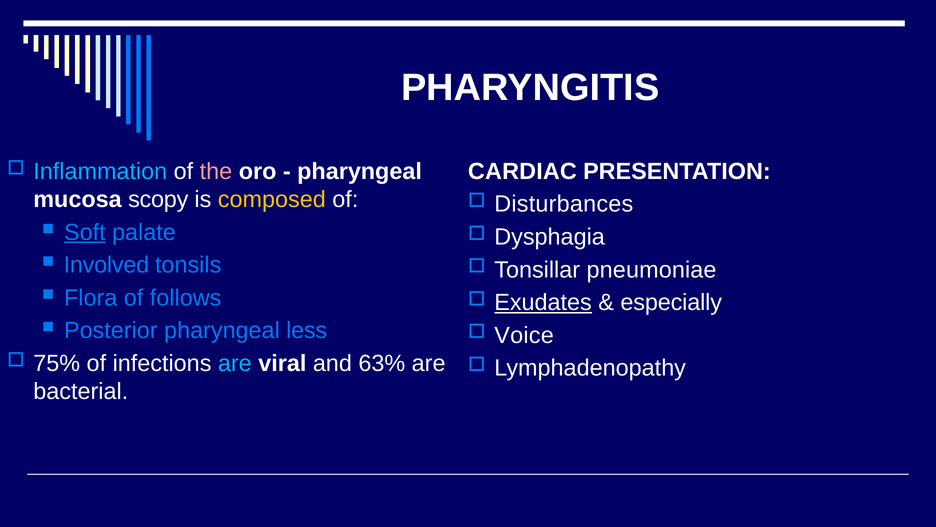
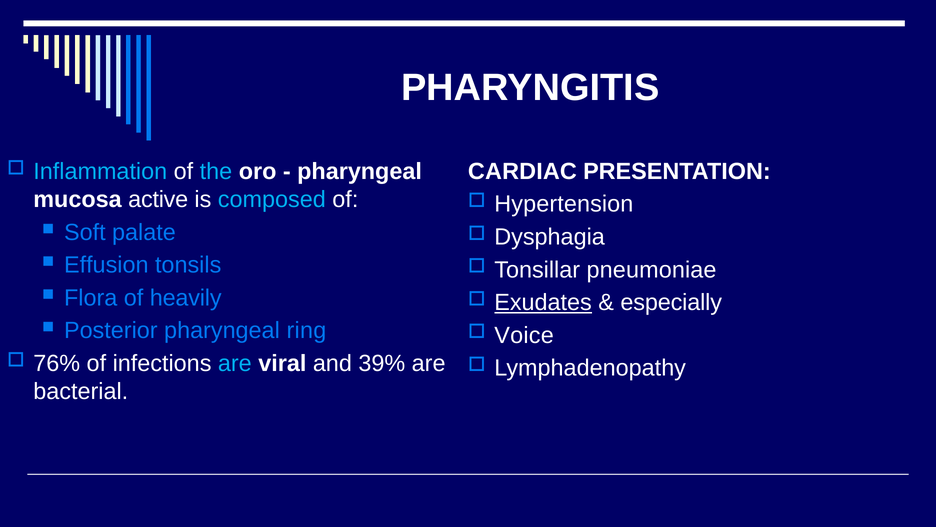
the colour: pink -> light blue
scopy: scopy -> active
composed colour: yellow -> light blue
Disturbances: Disturbances -> Hypertension
Soft underline: present -> none
Involved: Involved -> Effusion
follows: follows -> heavily
less: less -> ring
75%: 75% -> 76%
63%: 63% -> 39%
